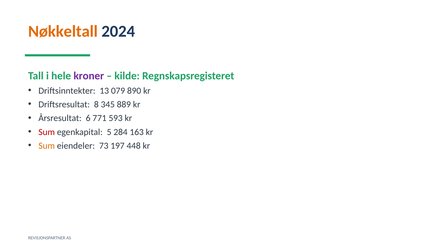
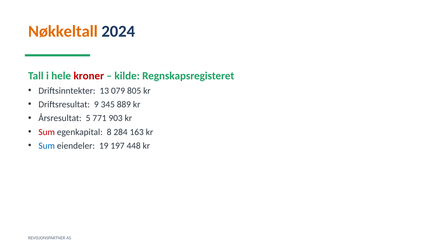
kroner colour: purple -> red
890: 890 -> 805
8: 8 -> 9
6: 6 -> 5
593: 593 -> 903
5: 5 -> 8
Sum at (47, 146) colour: orange -> blue
73: 73 -> 19
